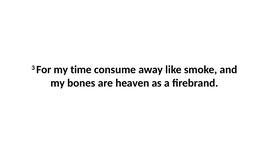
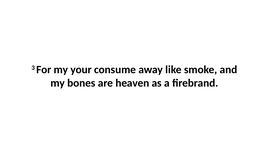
time: time -> your
